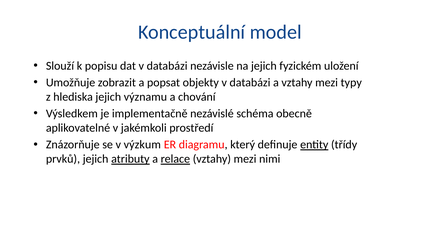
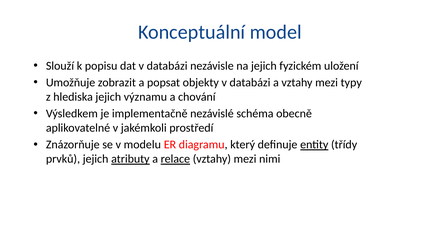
výzkum: výzkum -> modelu
